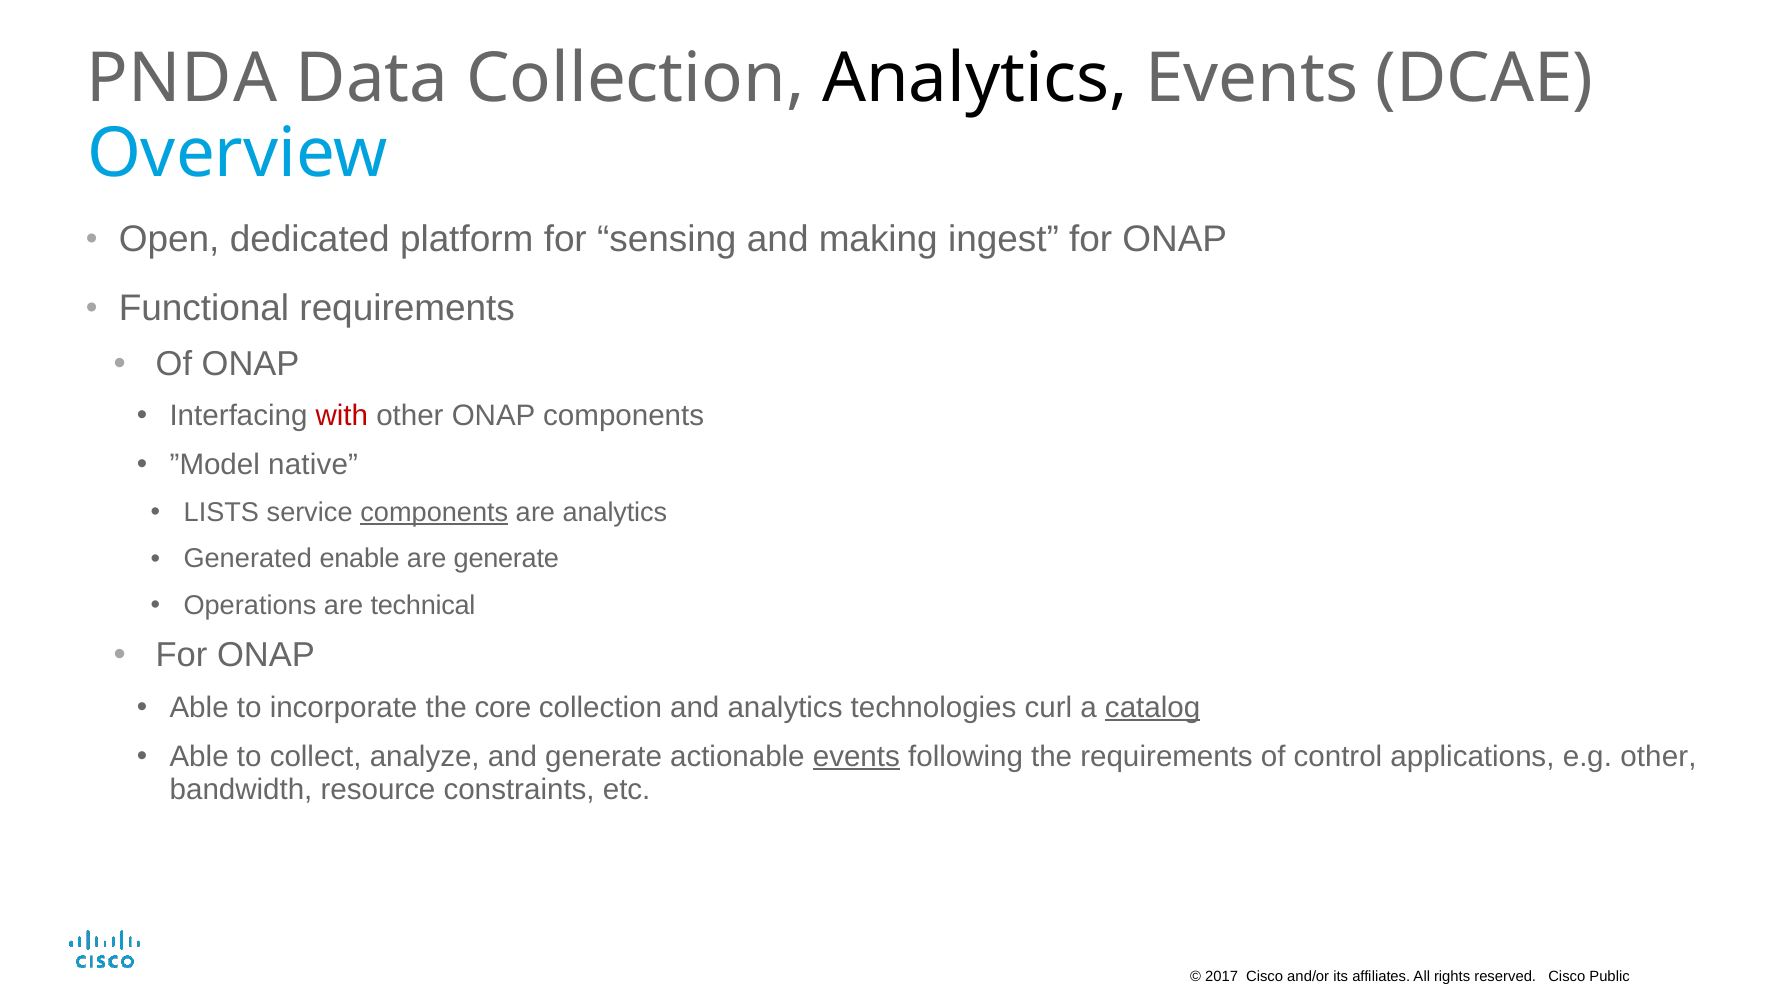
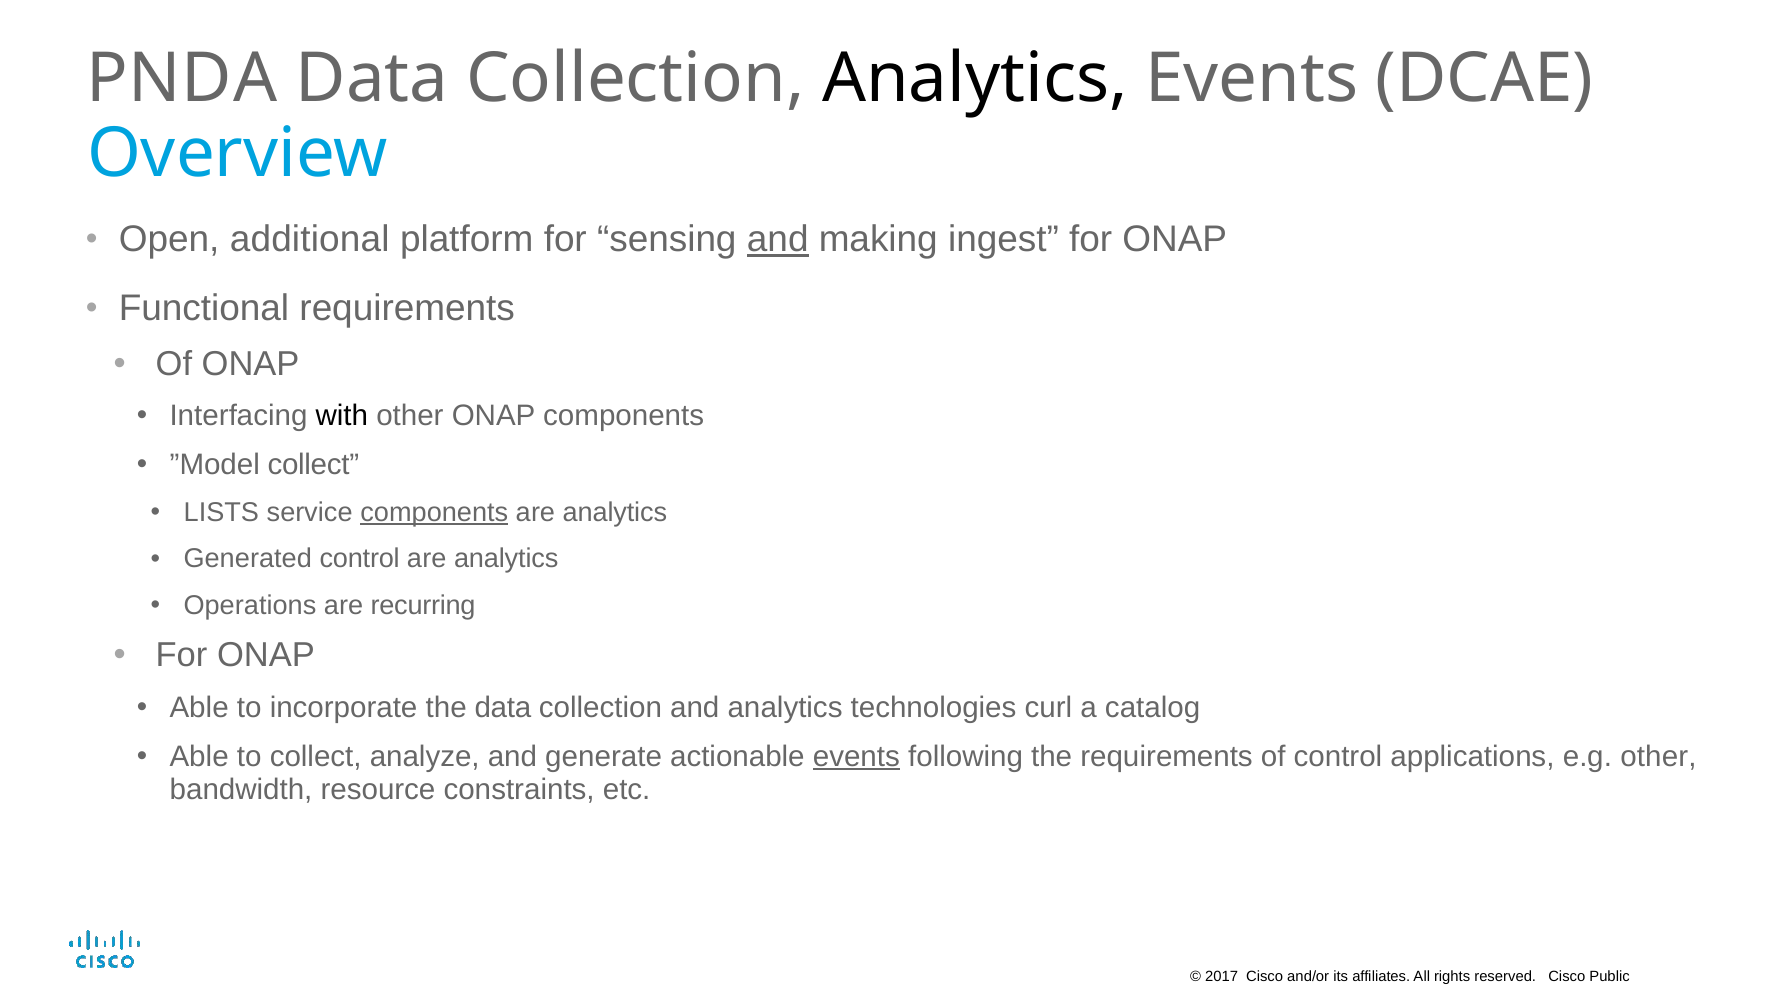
dedicated: dedicated -> additional
and at (778, 240) underline: none -> present
with colour: red -> black
”Model native: native -> collect
Generated enable: enable -> control
generate at (506, 559): generate -> analytics
technical: technical -> recurring
the core: core -> data
catalog underline: present -> none
